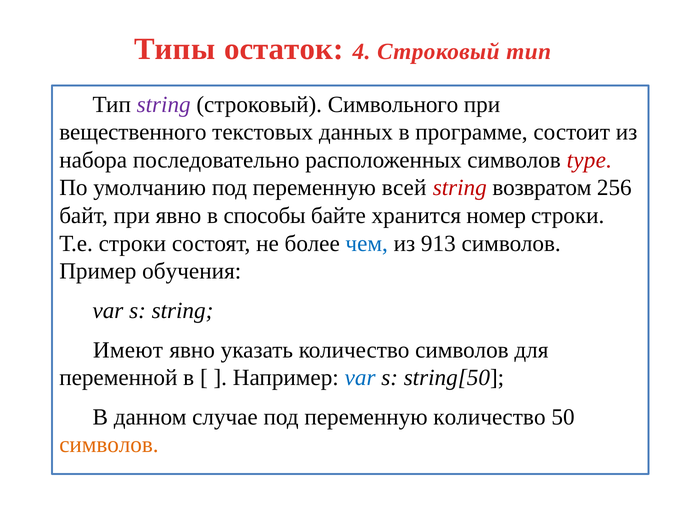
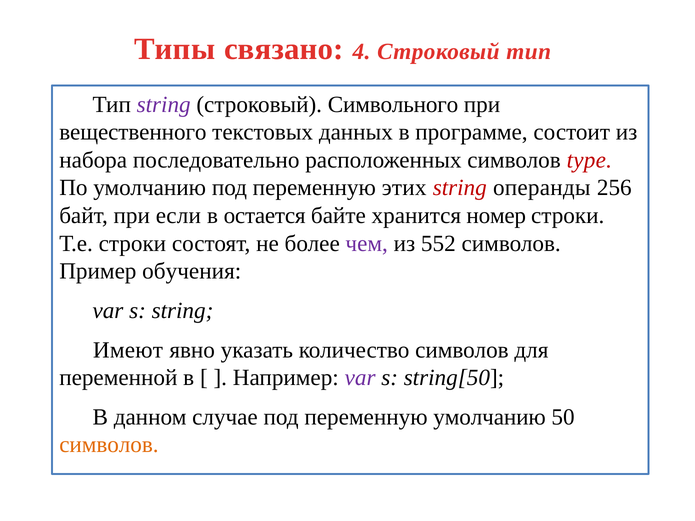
остаток: остаток -> связано
всей: всей -> этих
возвратом: возвратом -> операнды
при явно: явно -> если
способы: способы -> остается
чем colour: blue -> purple
913: 913 -> 552
var at (360, 378) colour: blue -> purple
переменную количество: количество -> умолчанию
